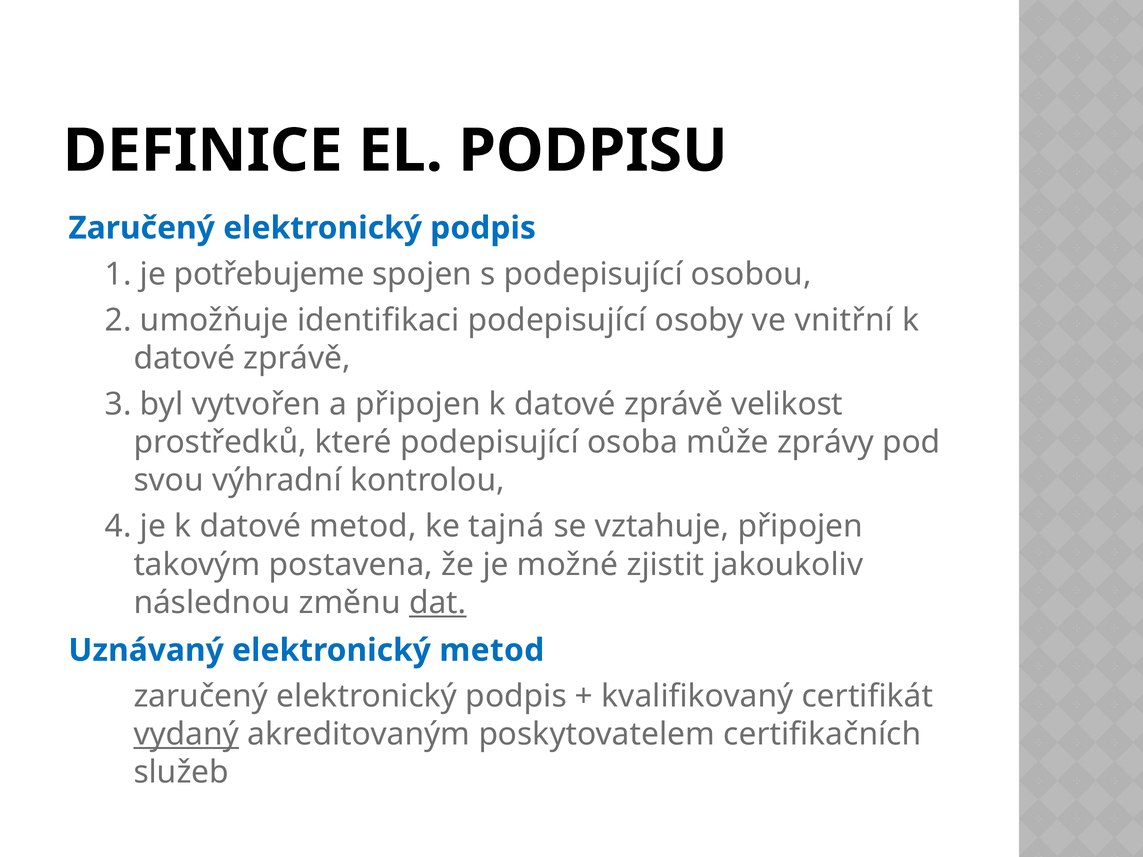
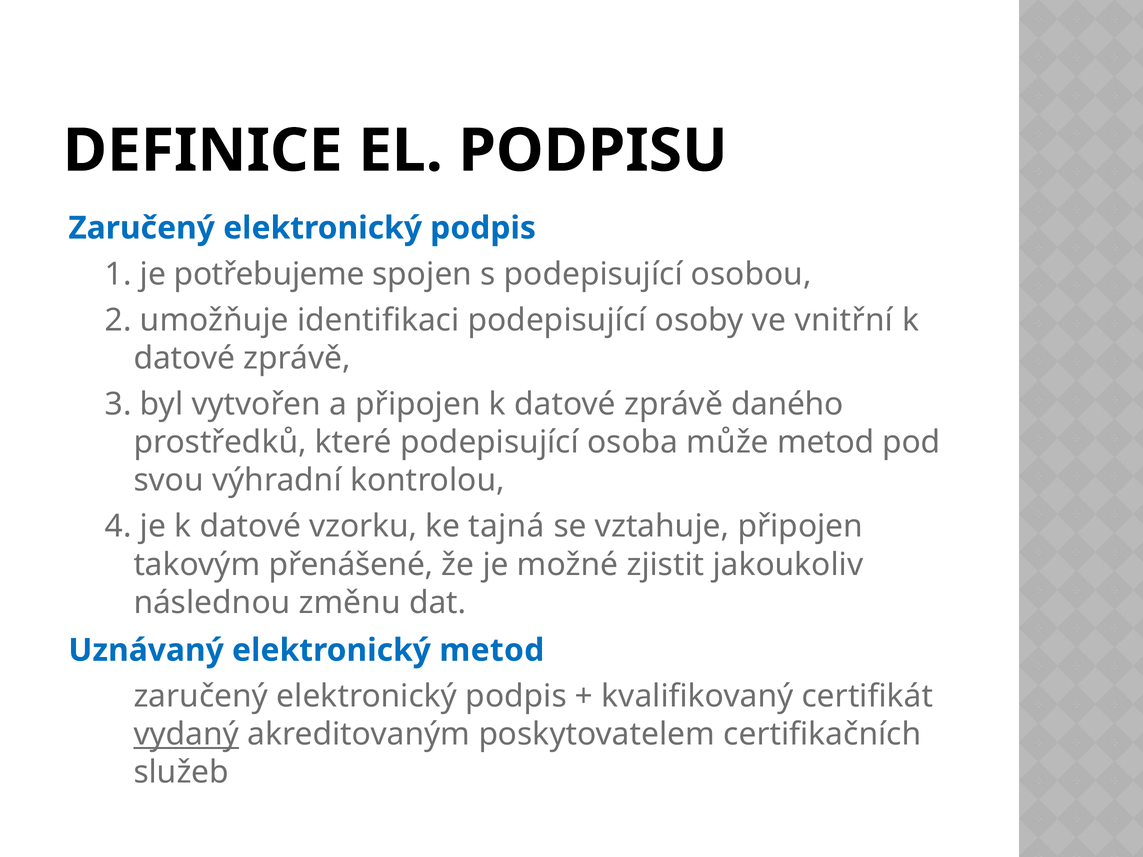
velikost: velikost -> daného
může zprávy: zprávy -> metod
datové metod: metod -> vzorku
postavena: postavena -> přenášené
dat underline: present -> none
